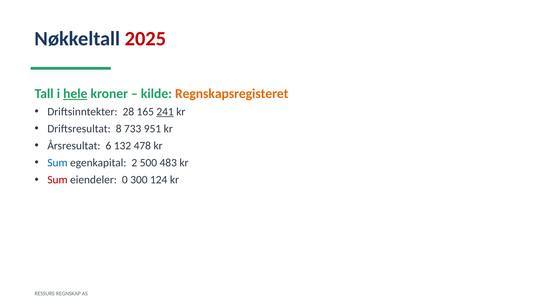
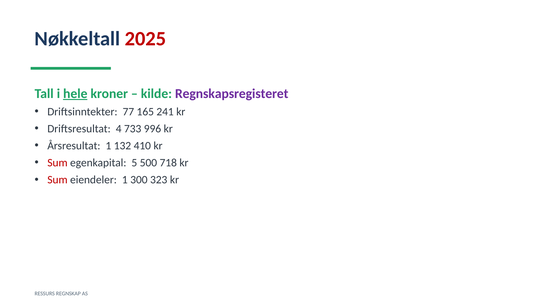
Regnskapsregisteret colour: orange -> purple
28: 28 -> 77
241 underline: present -> none
8: 8 -> 4
951: 951 -> 996
Årsresultat 6: 6 -> 1
478: 478 -> 410
Sum at (57, 163) colour: blue -> red
2: 2 -> 5
483: 483 -> 718
eiendeler 0: 0 -> 1
124: 124 -> 323
